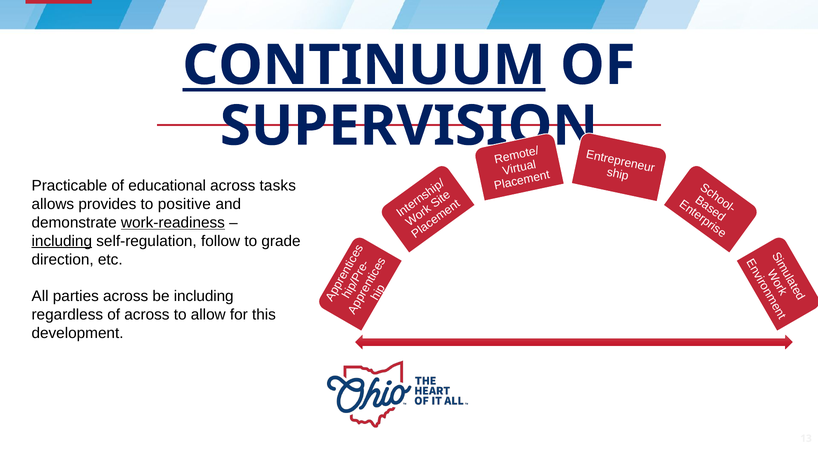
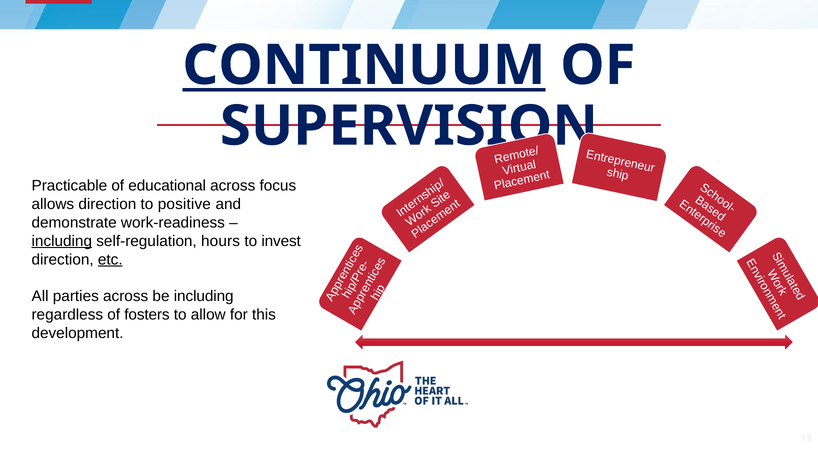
tasks: tasks -> focus
allows provides: provides -> direction
work-readiness underline: present -> none
follow: follow -> hours
grade: grade -> invest
etc underline: none -> present
of across: across -> fosters
